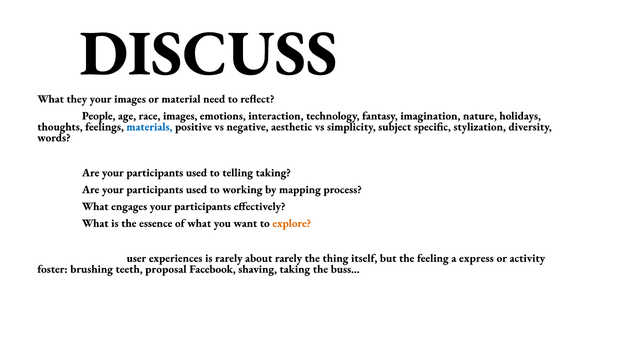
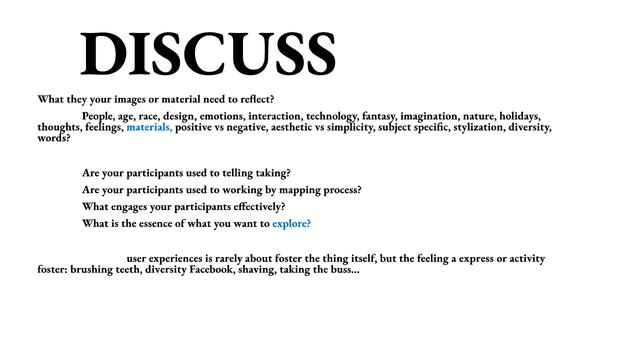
race images: images -> design
explore colour: orange -> blue
about rarely: rarely -> foster
teeth proposal: proposal -> diversity
